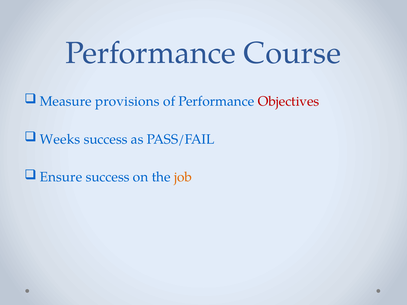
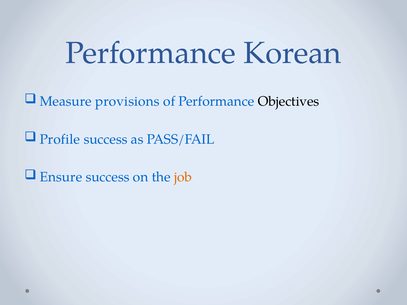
Course: Course -> Korean
Objectives colour: red -> black
Weeks: Weeks -> Profile
